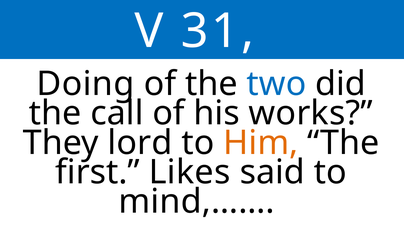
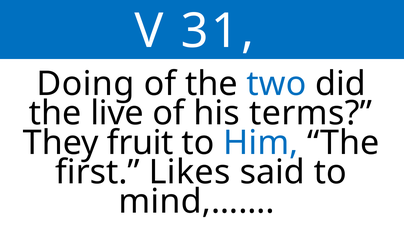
call: call -> live
works: works -> terms
lord: lord -> fruit
Him colour: orange -> blue
